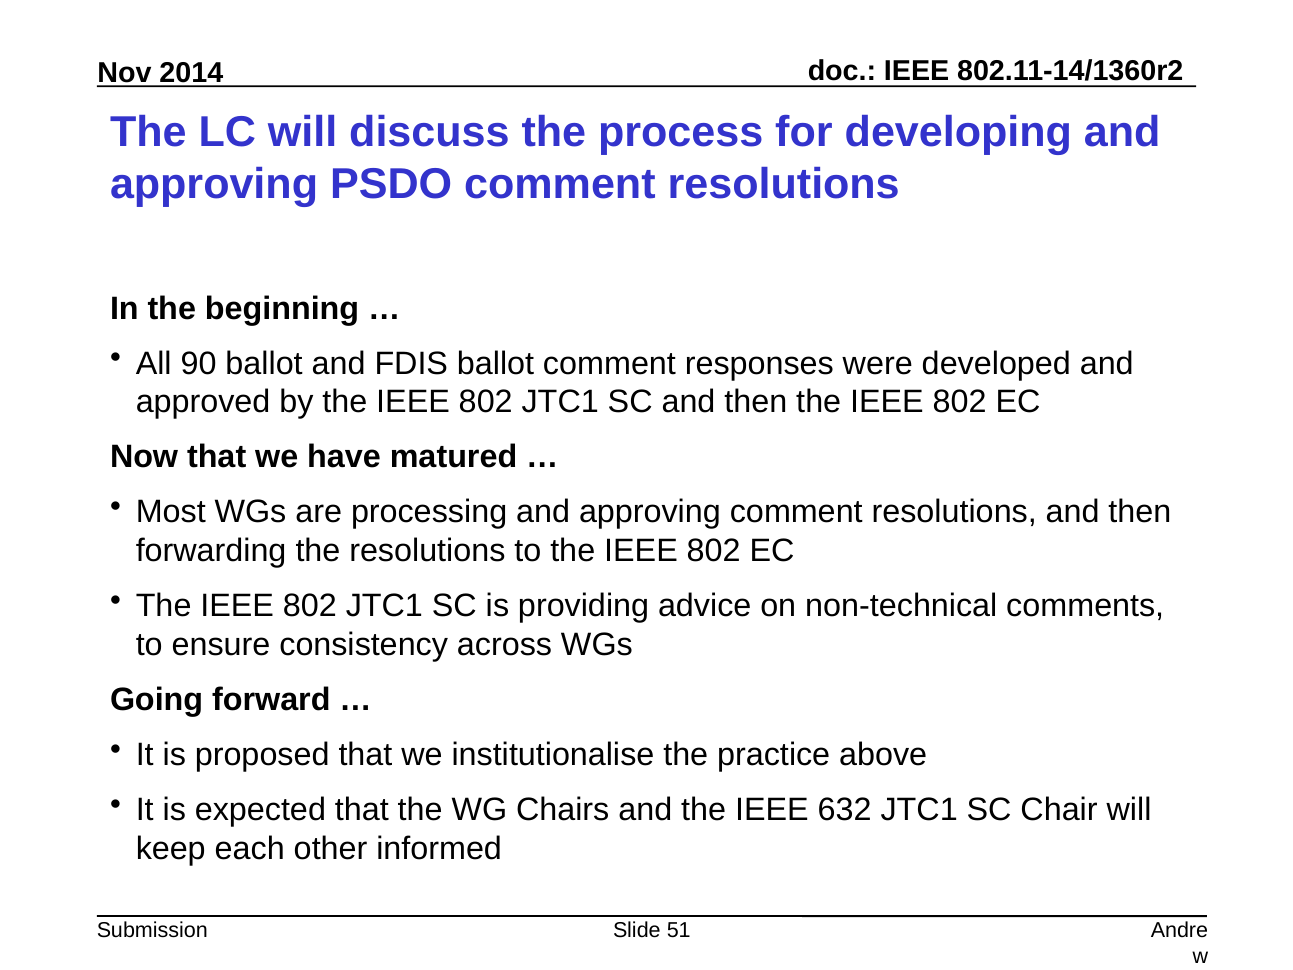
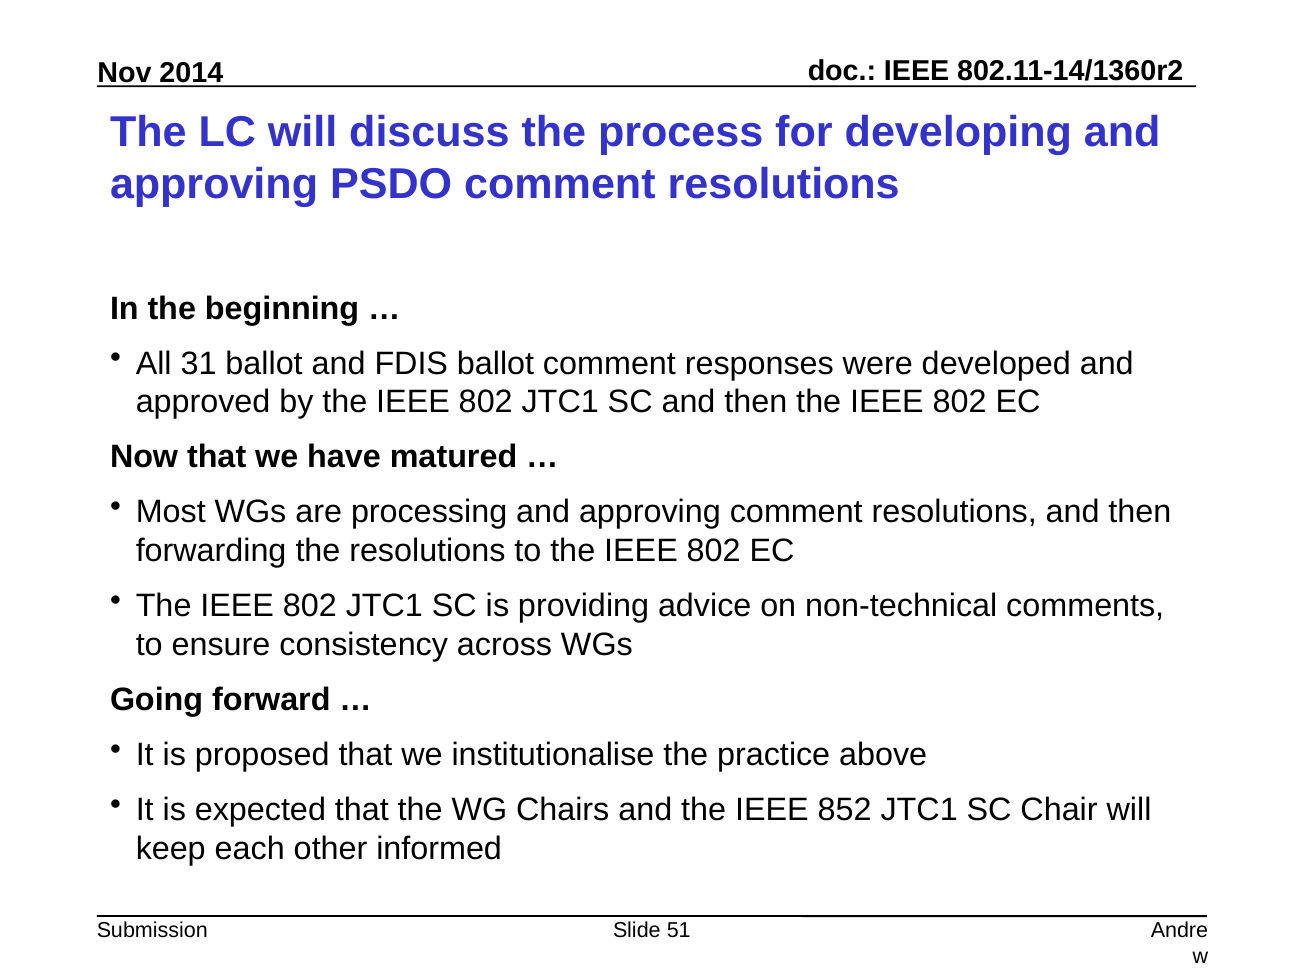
90: 90 -> 31
632: 632 -> 852
